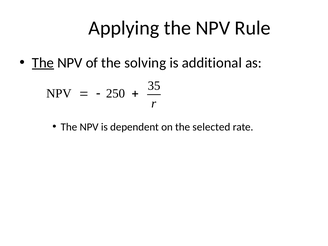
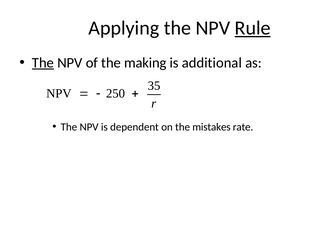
Rule underline: none -> present
solving: solving -> making
selected: selected -> mistakes
